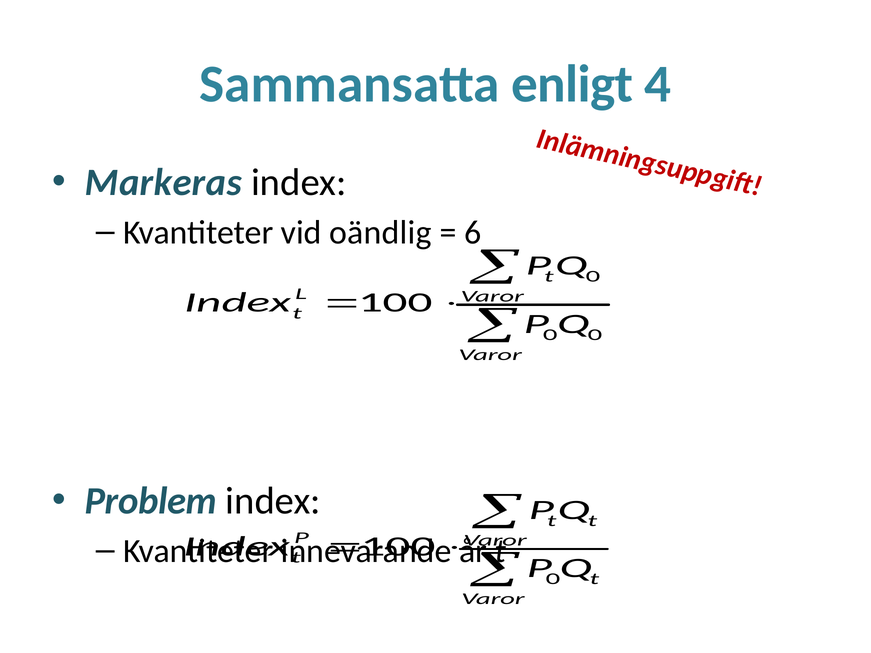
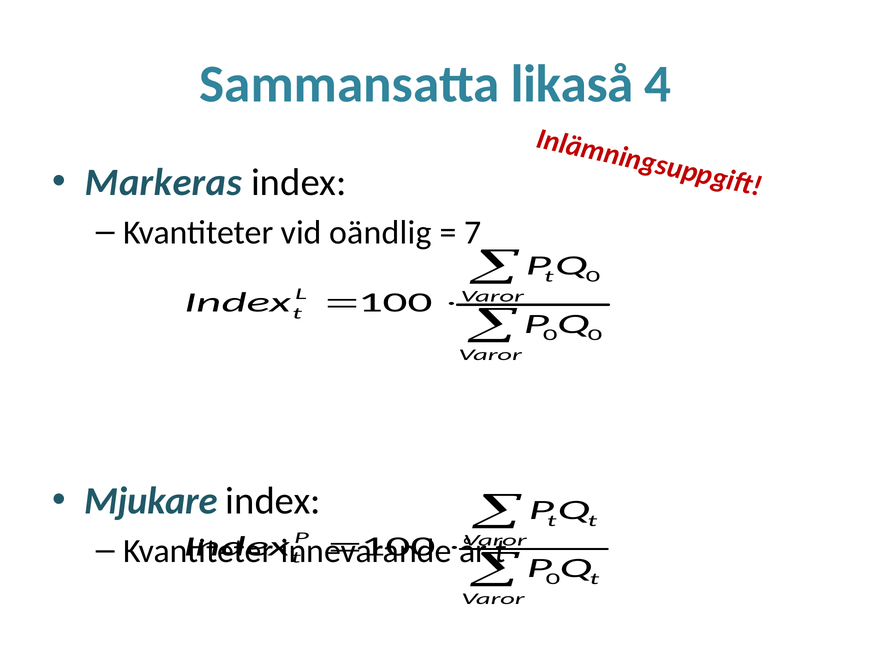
enligt: enligt -> likaså
6: 6 -> 7
Problem: Problem -> Mjukare
